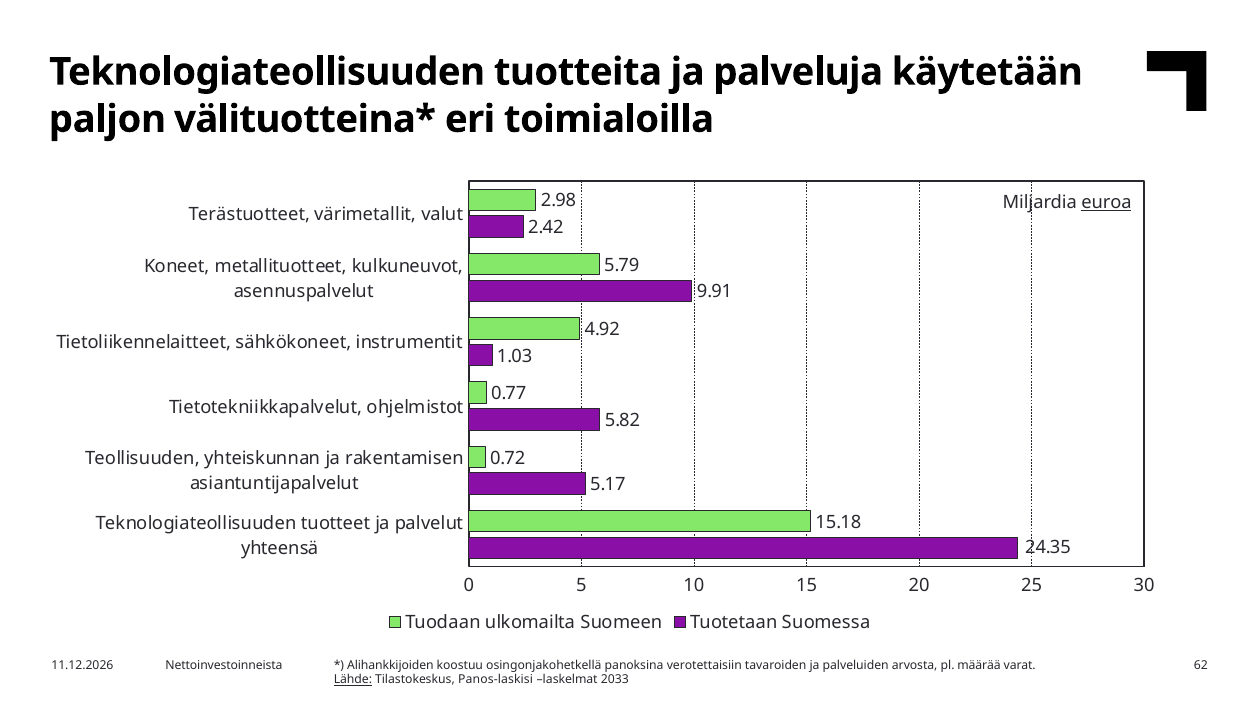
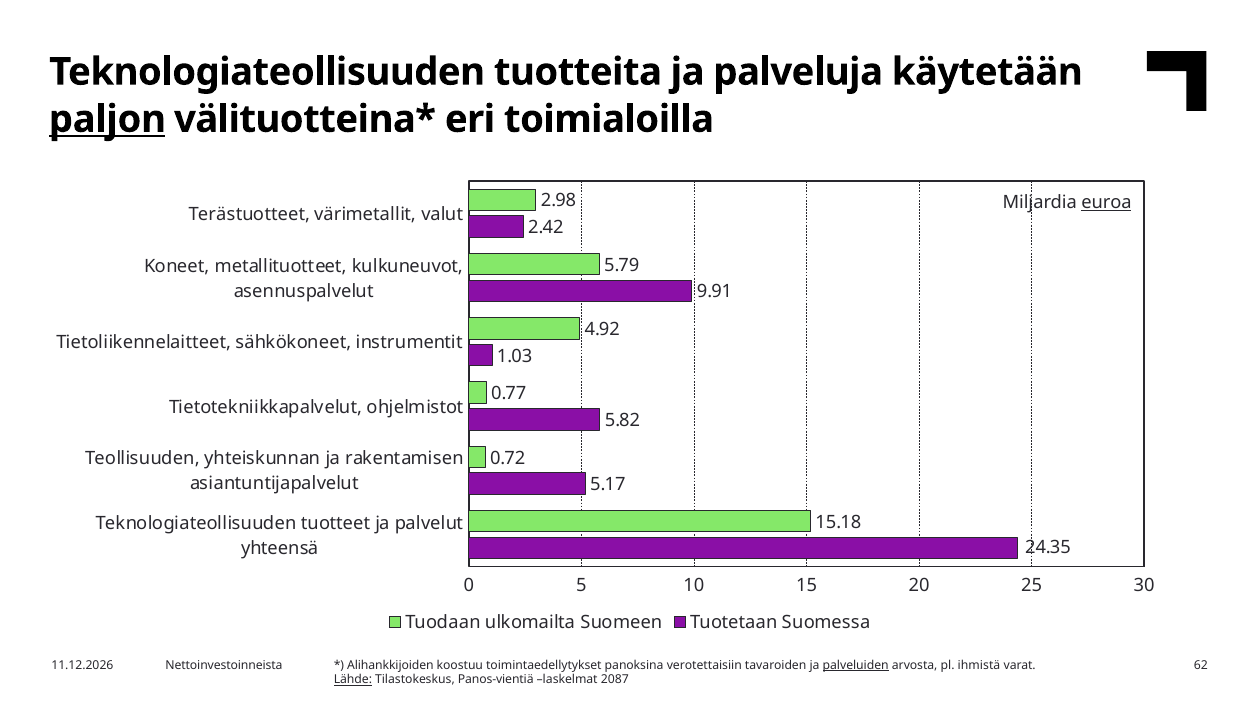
paljon underline: none -> present
osingonjakohetkellä: osingonjakohetkellä -> toimintaedellytykset
palveluiden underline: none -> present
määrää: määrää -> ihmistä
Panos-laskisi: Panos-laskisi -> Panos-vientiä
2033: 2033 -> 2087
